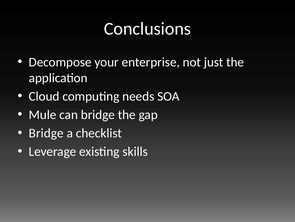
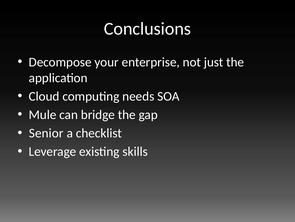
Bridge at (46, 133): Bridge -> Senior
